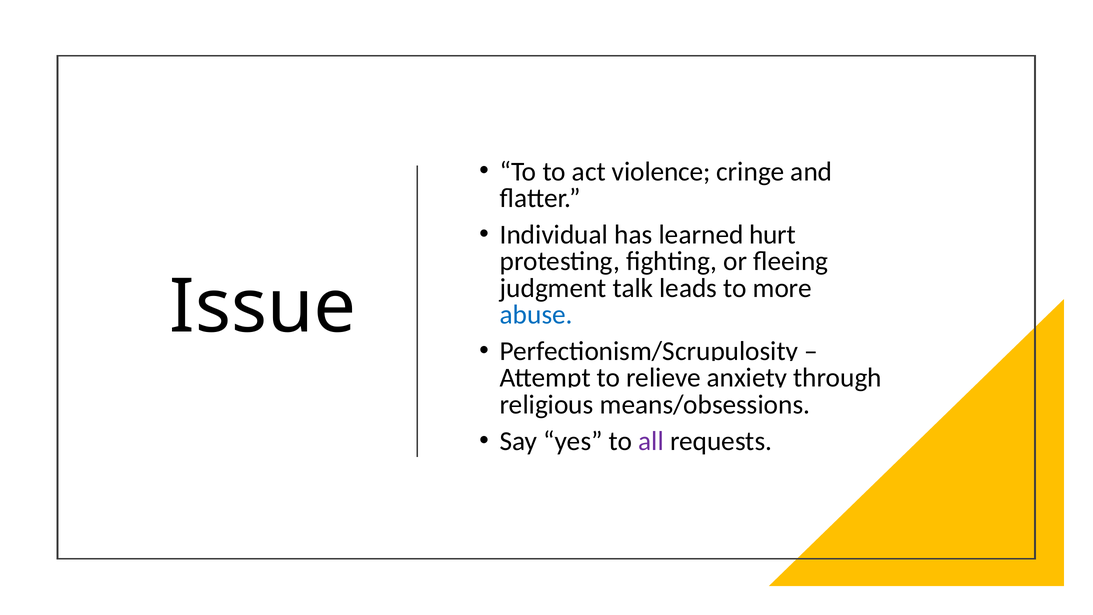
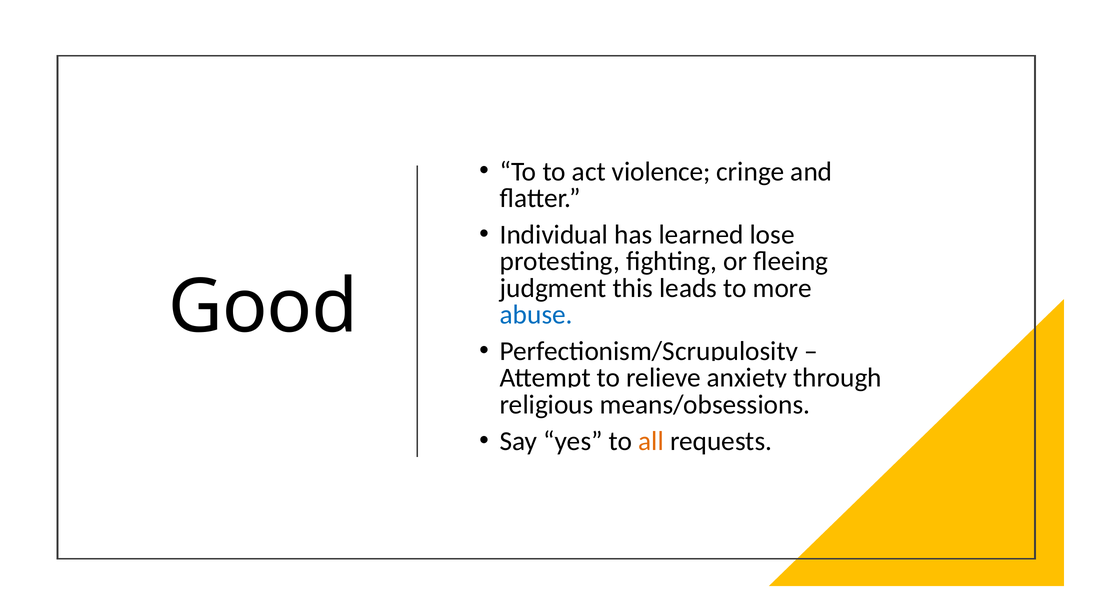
hurt: hurt -> lose
talk: talk -> this
Issue: Issue -> Good
all colour: purple -> orange
